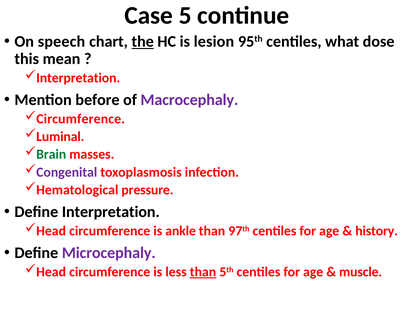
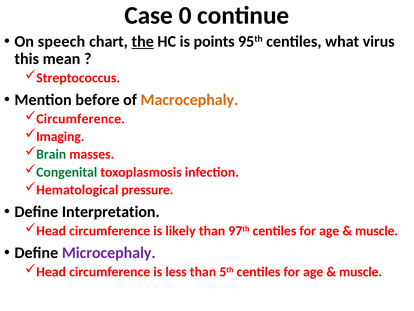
5: 5 -> 0
lesion: lesion -> points
dose: dose -> virus
Interpretation at (78, 78): Interpretation -> Streptococcus
Macrocephaly colour: purple -> orange
Luminal: Luminal -> Imaging
Congenital colour: purple -> green
ankle: ankle -> likely
history at (377, 231): history -> muscle
than at (203, 271) underline: present -> none
